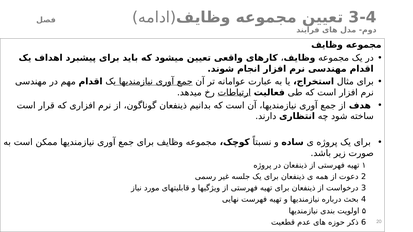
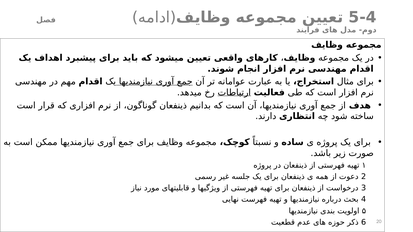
3-4: 3-4 -> 5-4
